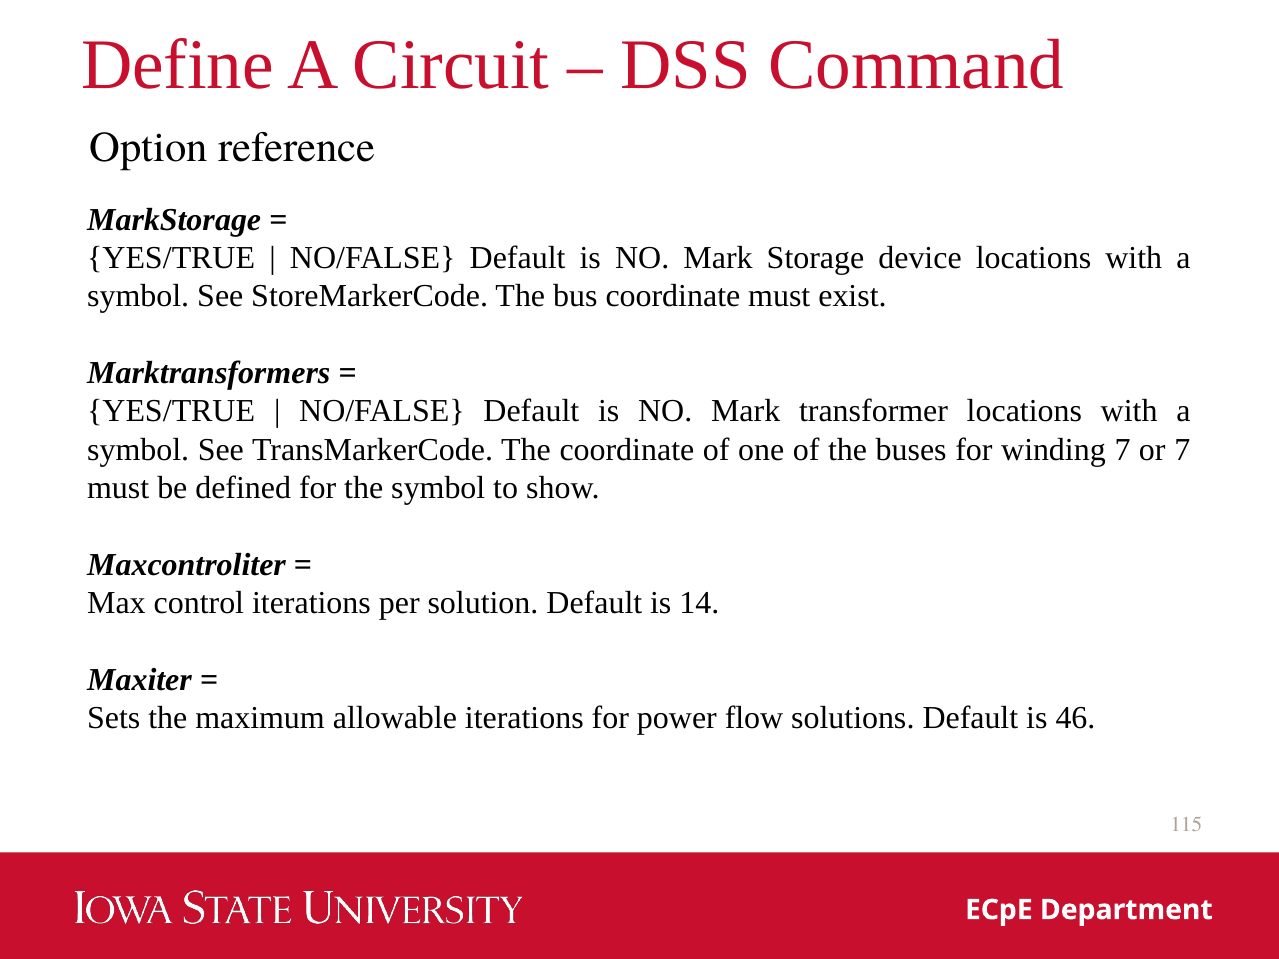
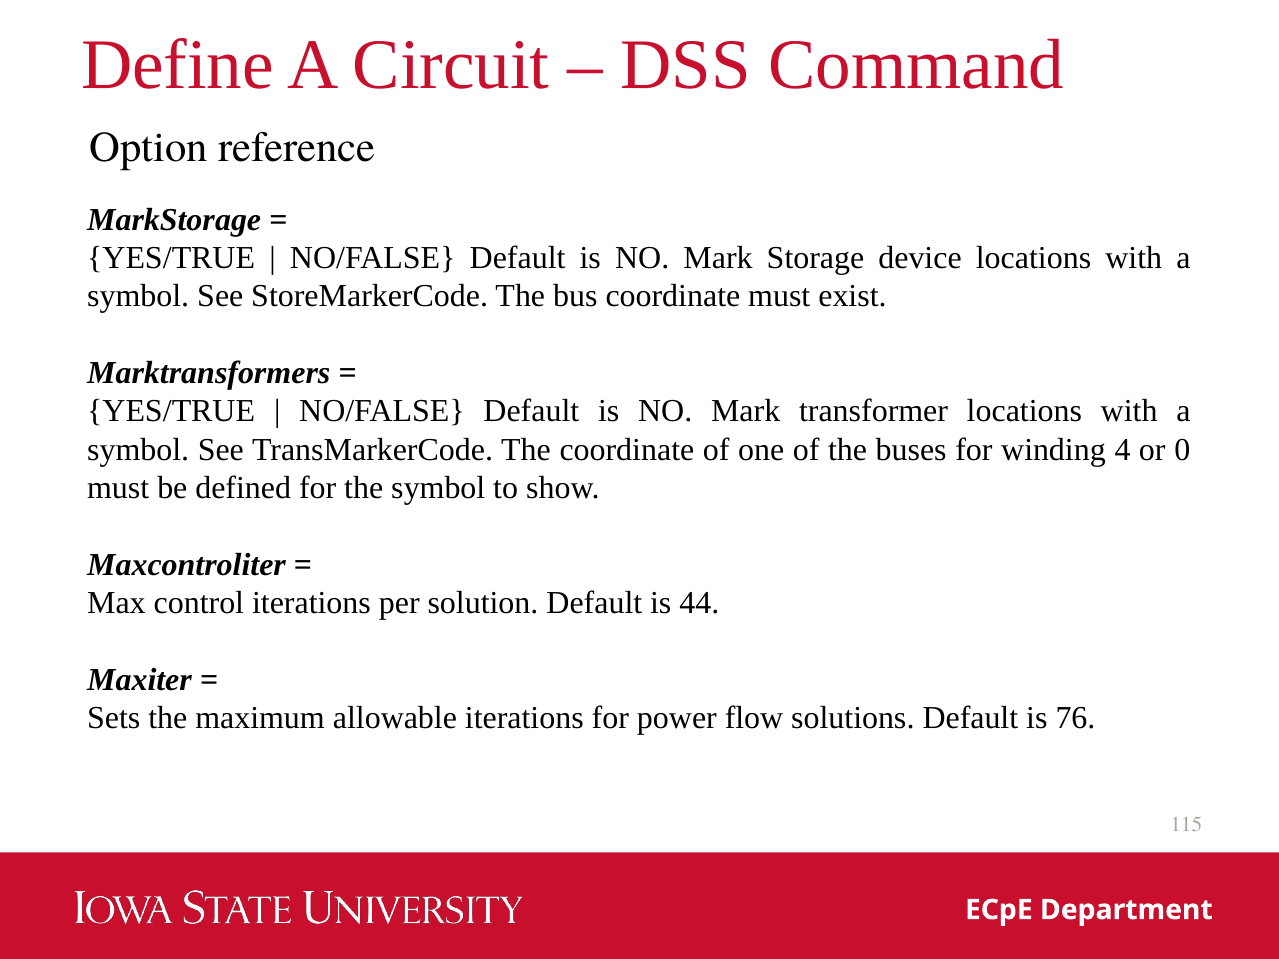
winding 7: 7 -> 4
or 7: 7 -> 0
14: 14 -> 44
46: 46 -> 76
